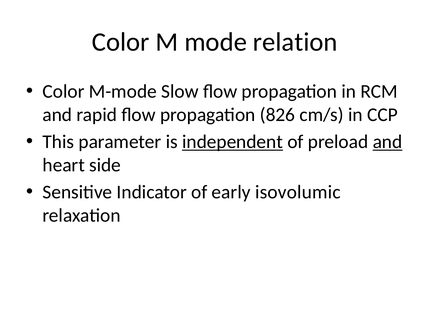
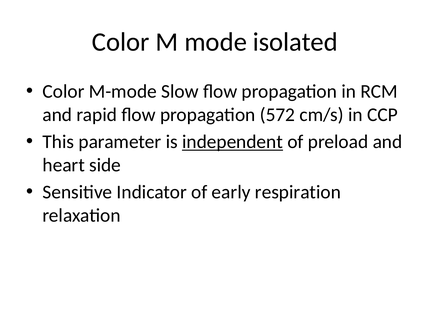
relation: relation -> isolated
826: 826 -> 572
and at (388, 142) underline: present -> none
isovolumic: isovolumic -> respiration
